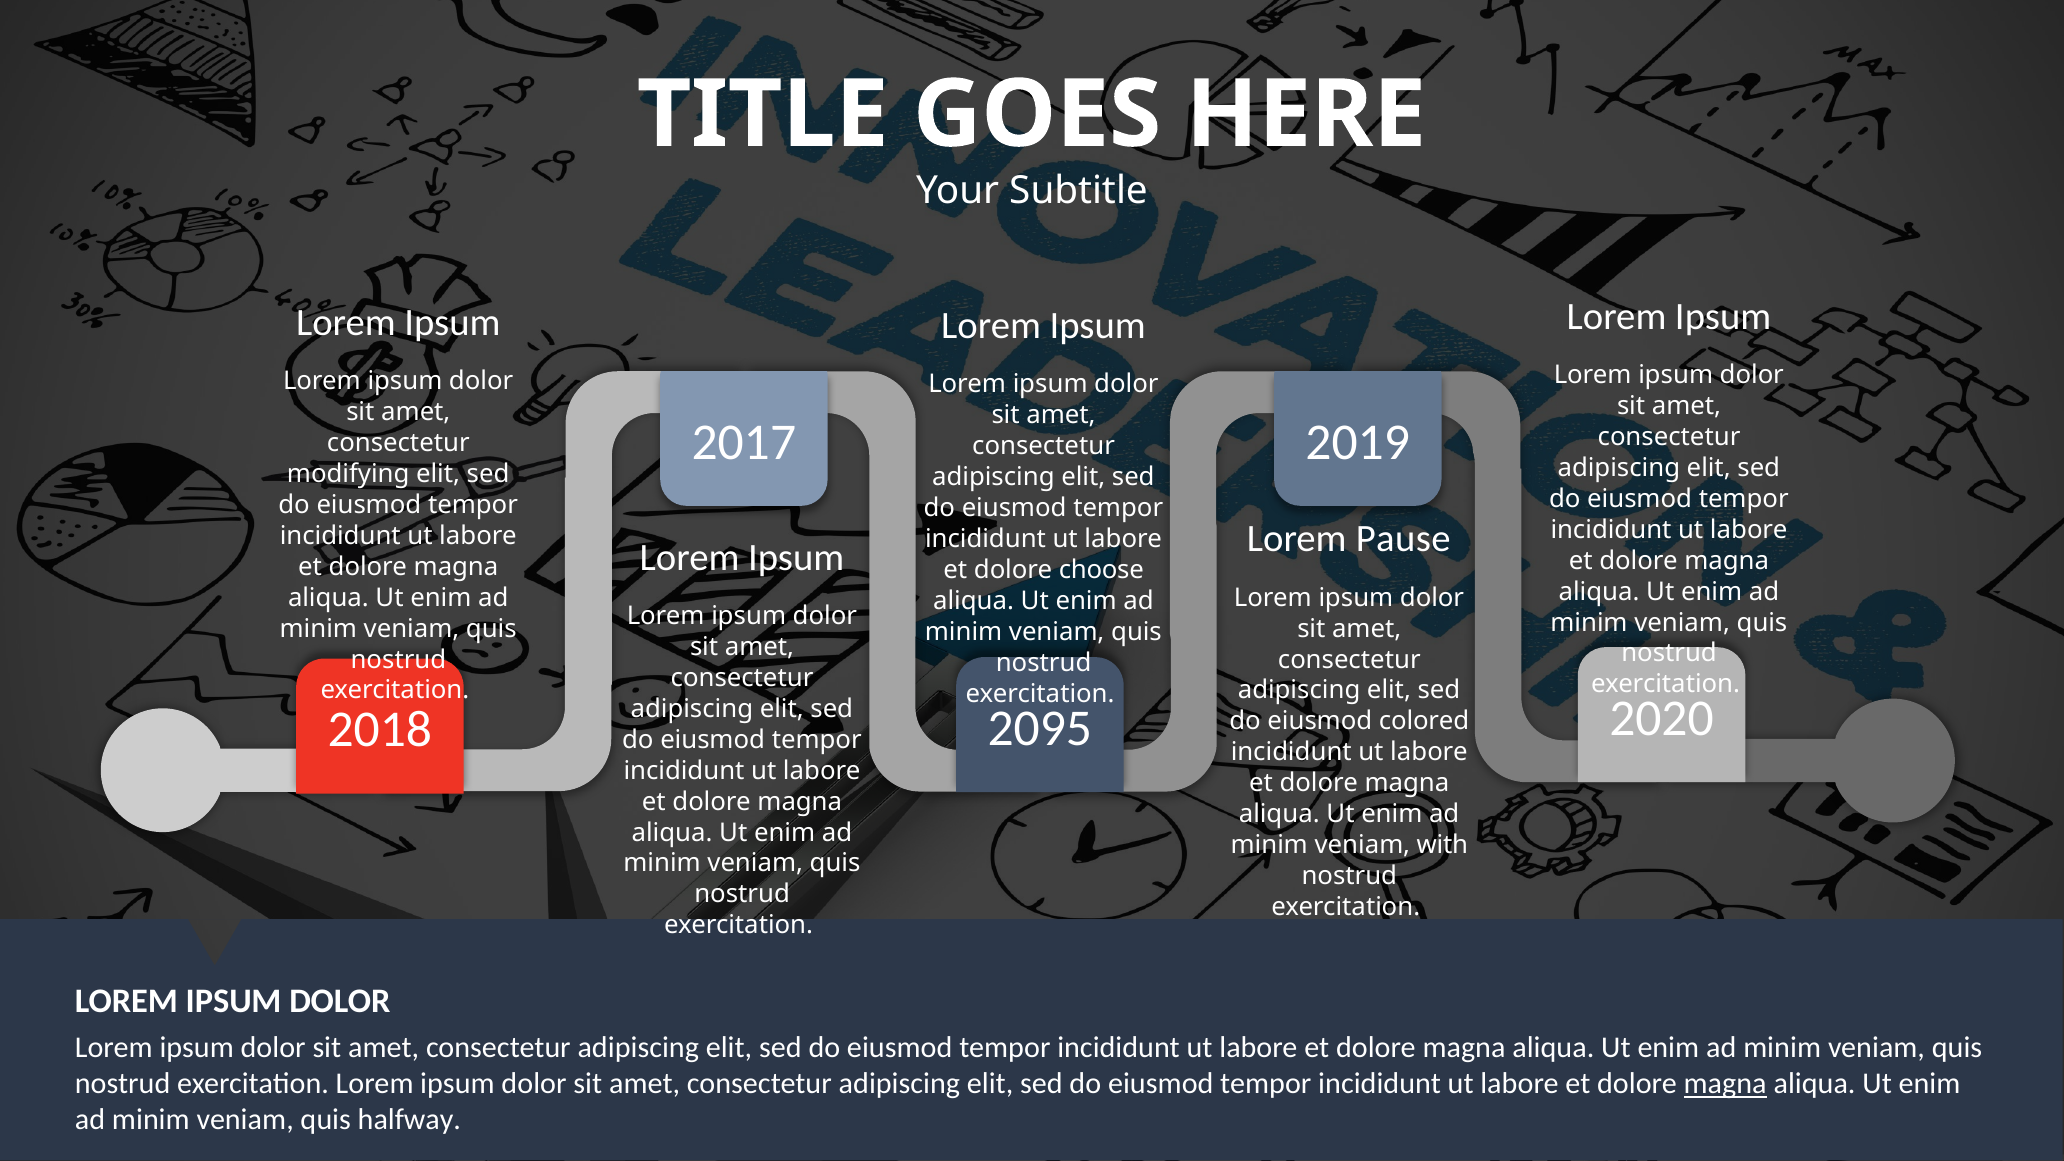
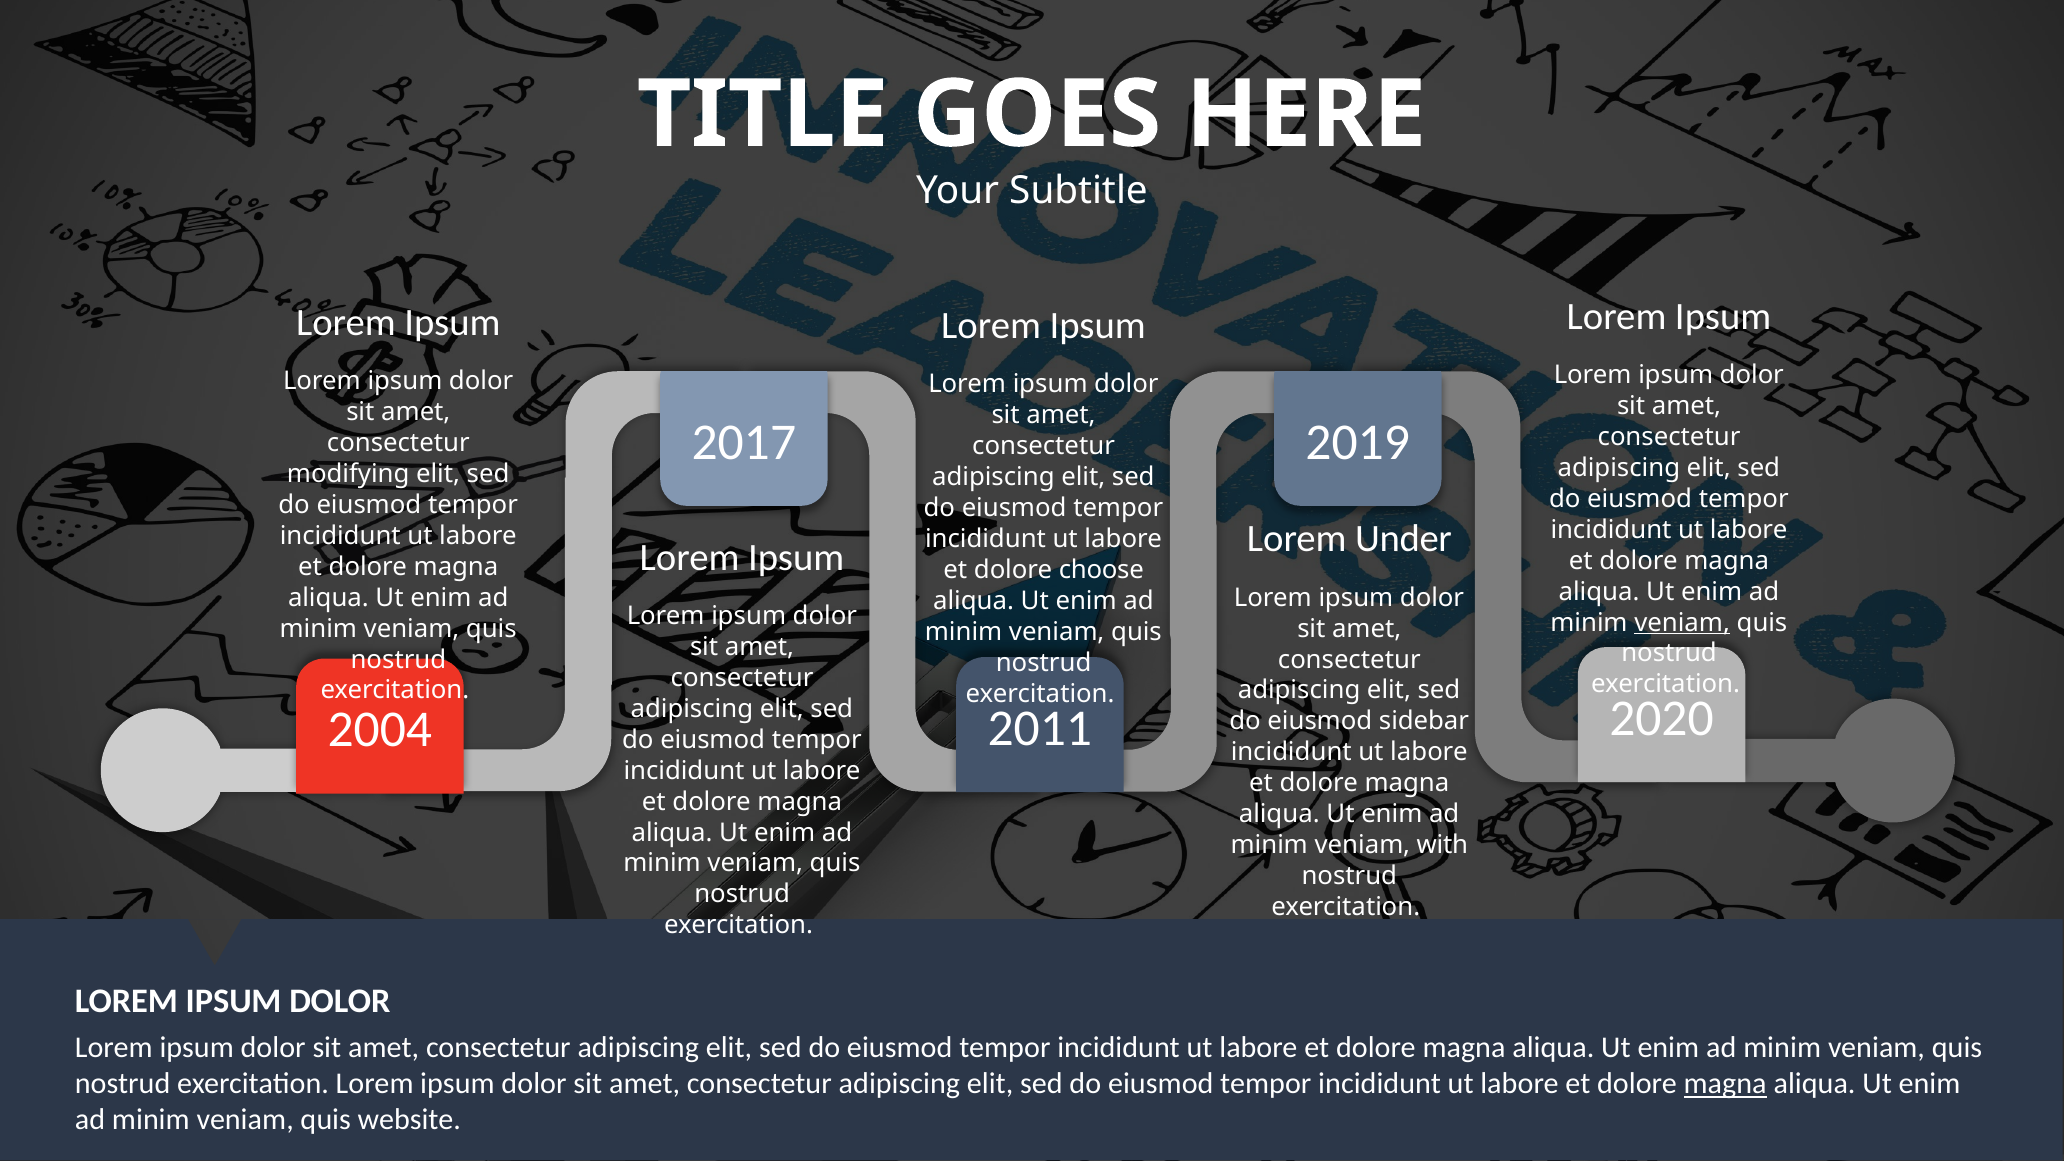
Pause: Pause -> Under
veniam at (1682, 623) underline: none -> present
2095: 2095 -> 2011
2018: 2018 -> 2004
colored: colored -> sidebar
halfway: halfway -> website
